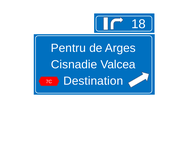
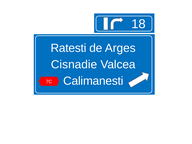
Pentru: Pentru -> Ratesti
Destination: Destination -> Calimanesti
